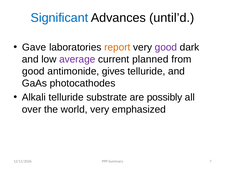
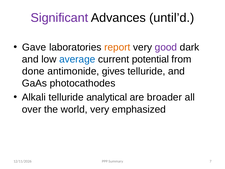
Significant colour: blue -> purple
average colour: purple -> blue
planned: planned -> potential
good at (33, 71): good -> done
substrate: substrate -> analytical
possibly: possibly -> broader
